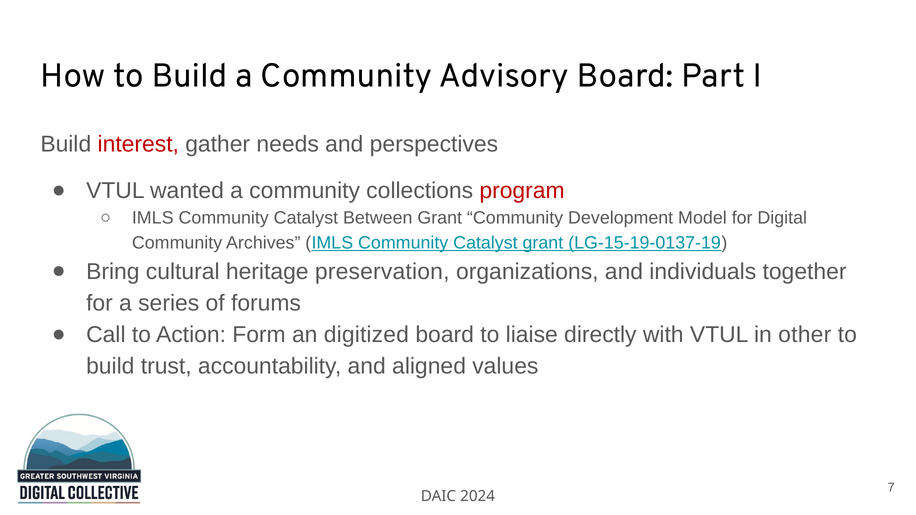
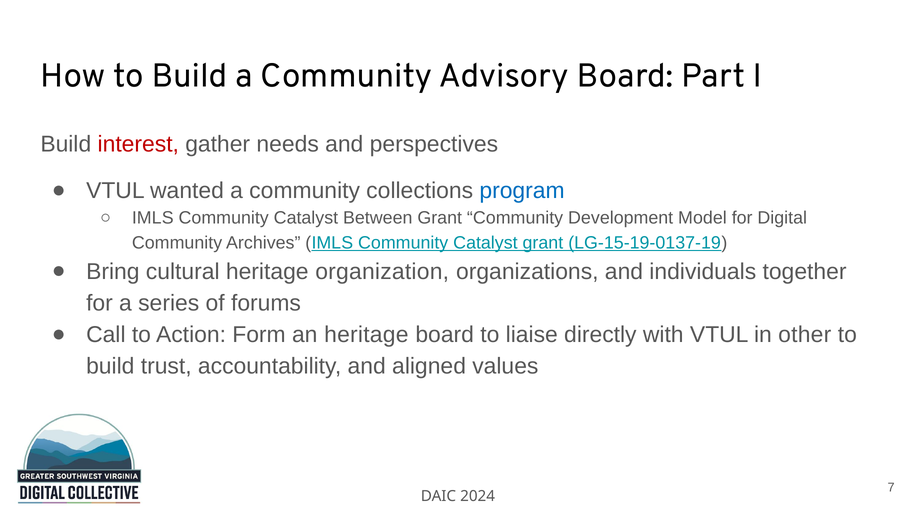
program colour: red -> blue
preservation: preservation -> organization
an digitized: digitized -> heritage
